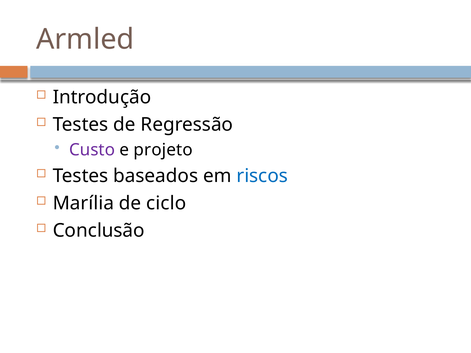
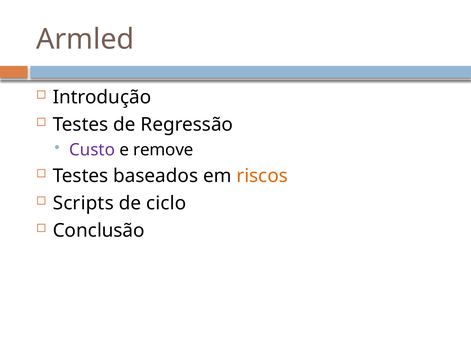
projeto: projeto -> remove
riscos colour: blue -> orange
Marília: Marília -> Scripts
